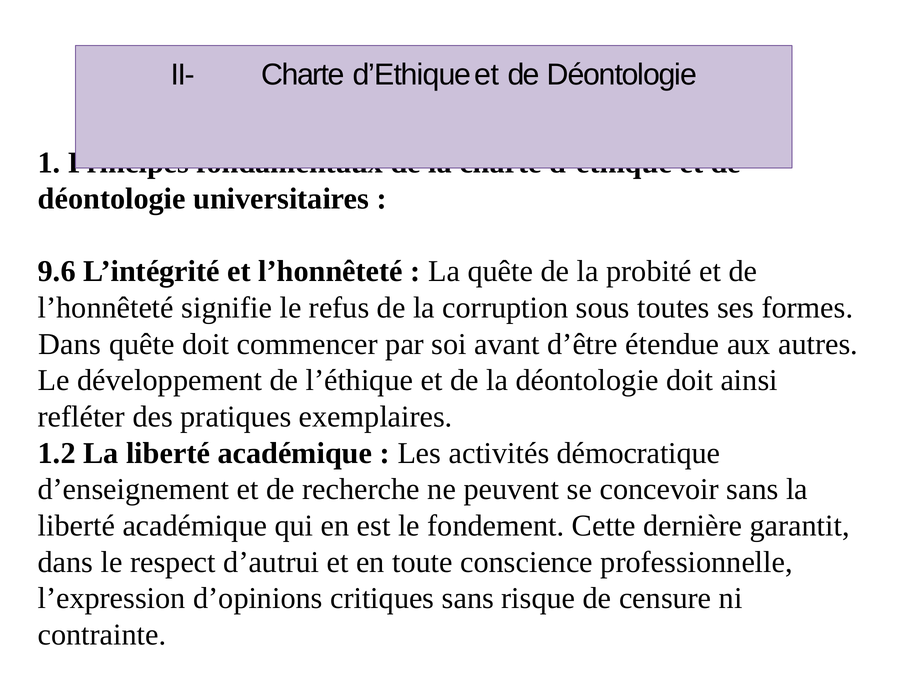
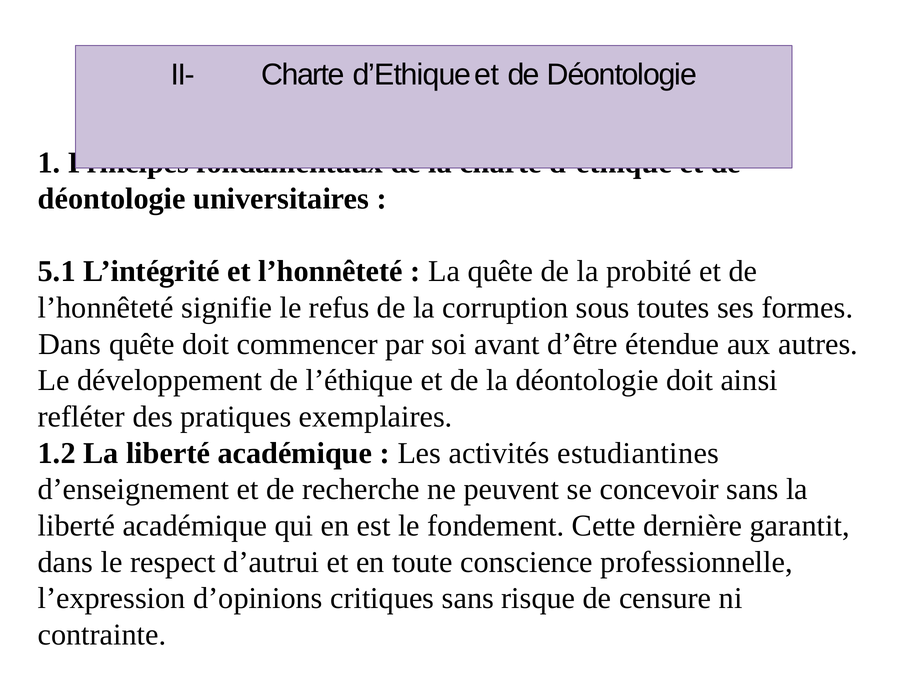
9.6: 9.6 -> 5.1
démocratique: démocratique -> estudiantines
